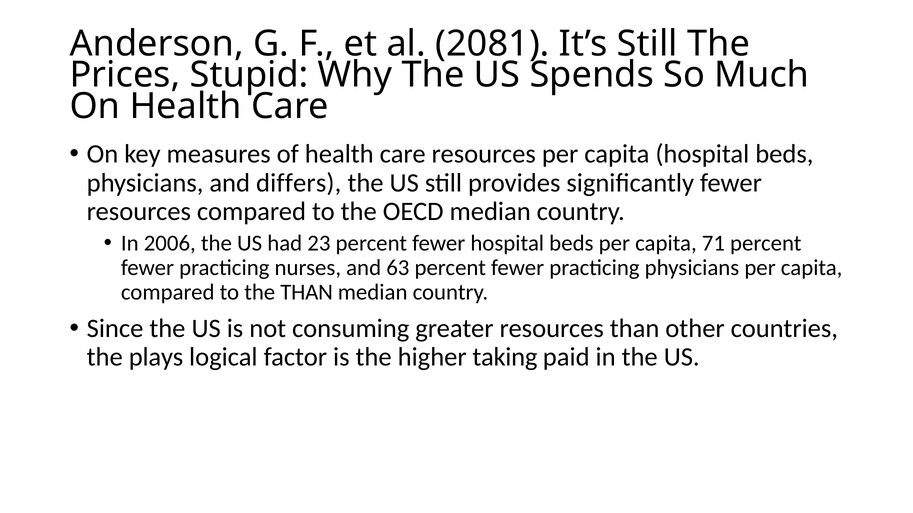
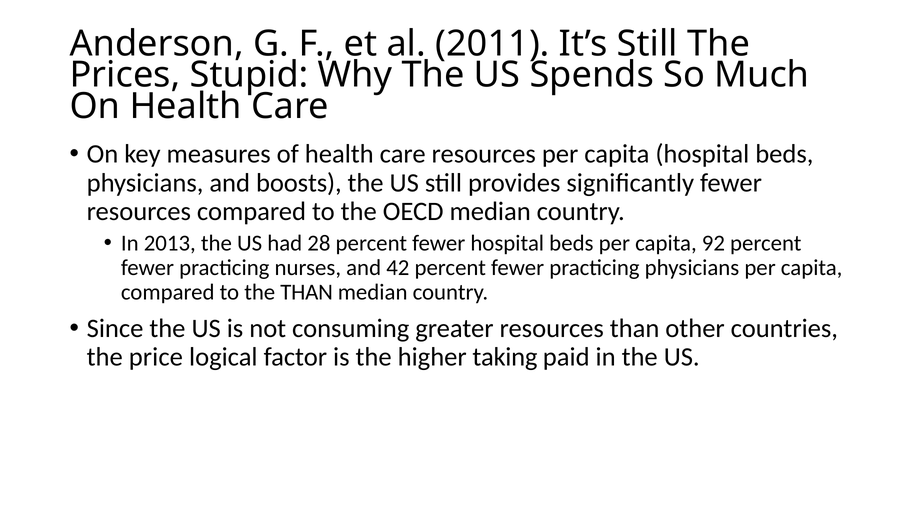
2081: 2081 -> 2011
differs: differs -> boosts
2006: 2006 -> 2013
23: 23 -> 28
71: 71 -> 92
63: 63 -> 42
plays: plays -> price
